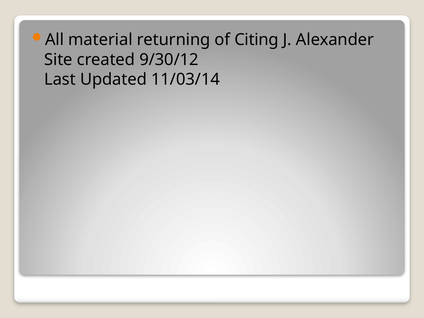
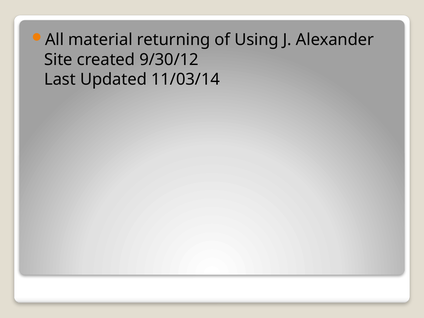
Citing: Citing -> Using
